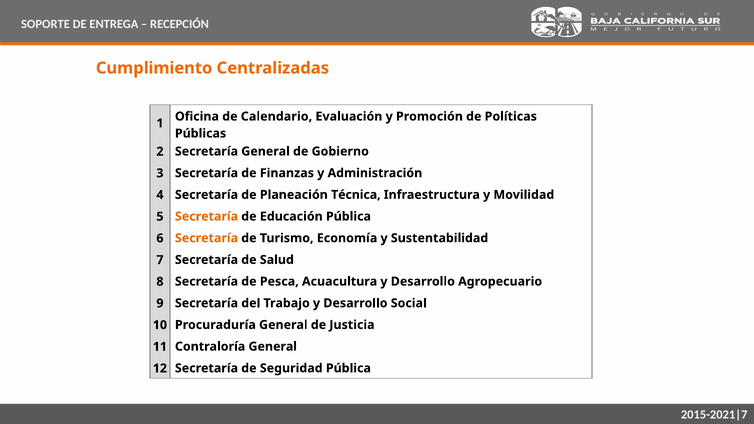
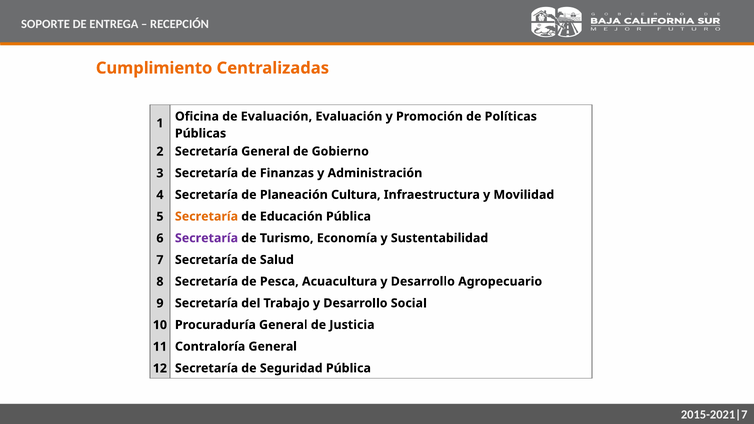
de Calendario: Calendario -> Evaluación
Técnica: Técnica -> Cultura
Secretaría at (206, 238) colour: orange -> purple
